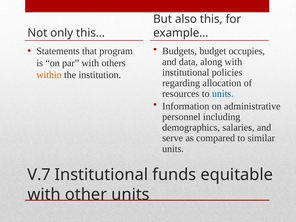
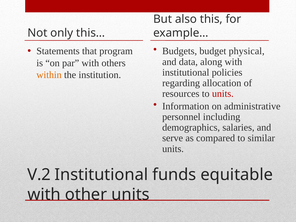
occupies: occupies -> physical
units at (223, 94) colour: blue -> red
V.7: V.7 -> V.2
